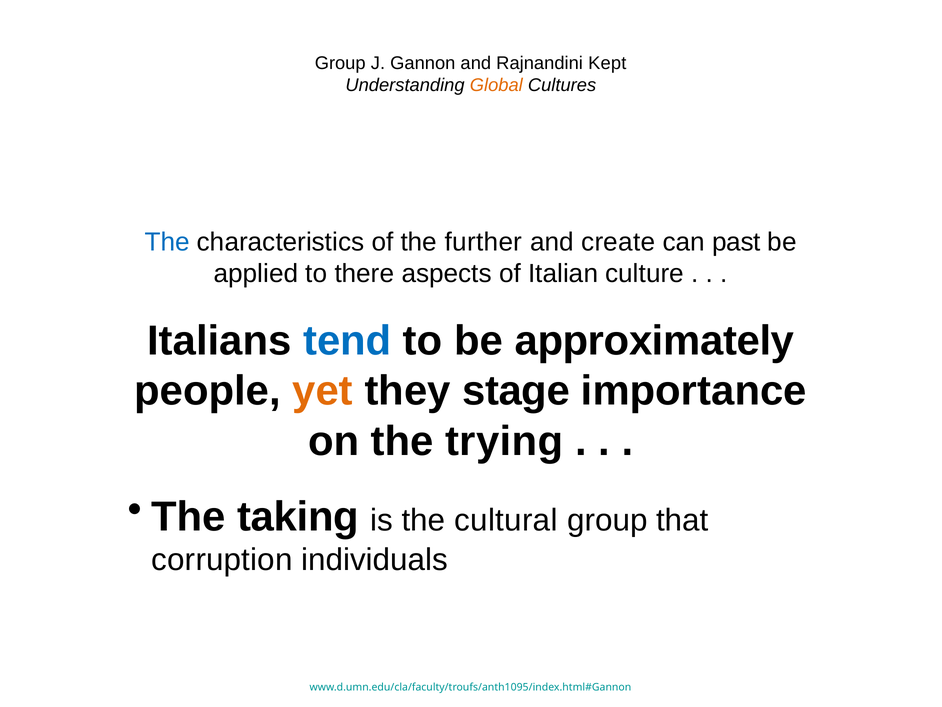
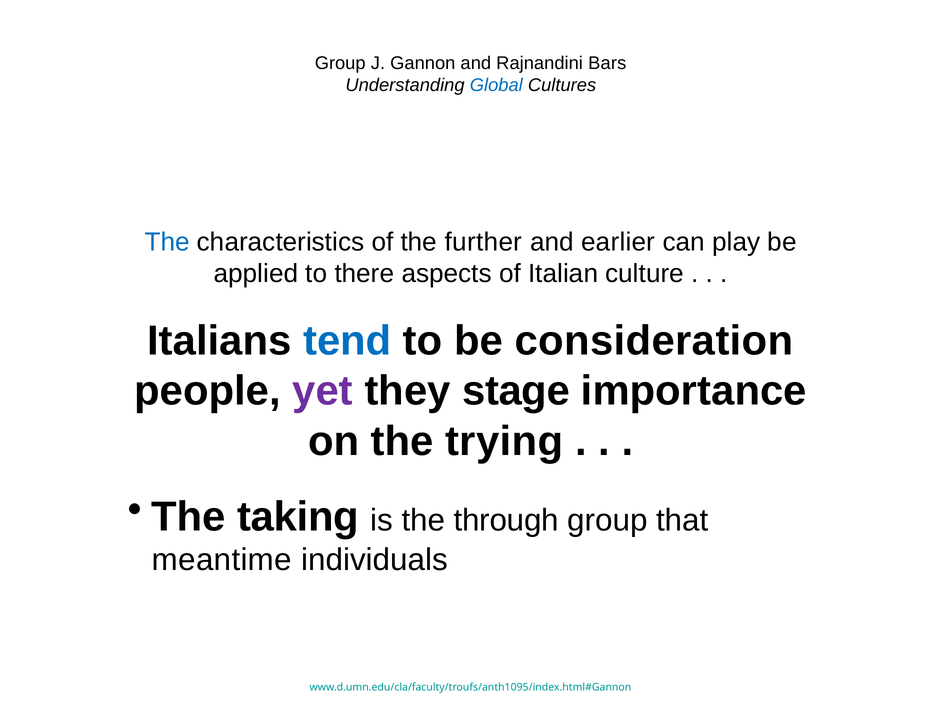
Kept: Kept -> Bars
Global colour: orange -> blue
create: create -> earlier
past: past -> play
approximately: approximately -> consideration
yet colour: orange -> purple
cultural: cultural -> through
corruption: corruption -> meantime
